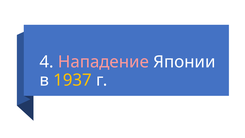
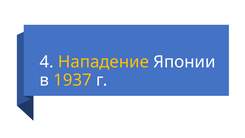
Нападение colour: pink -> yellow
